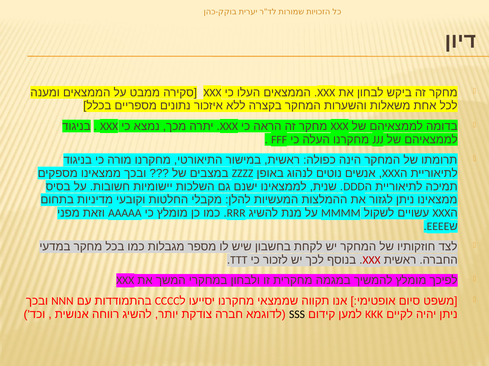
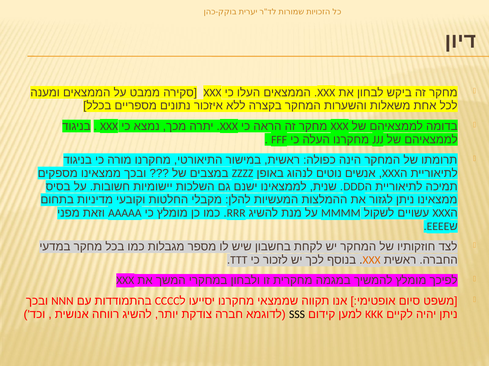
XXX at (372, 261) colour: red -> orange
